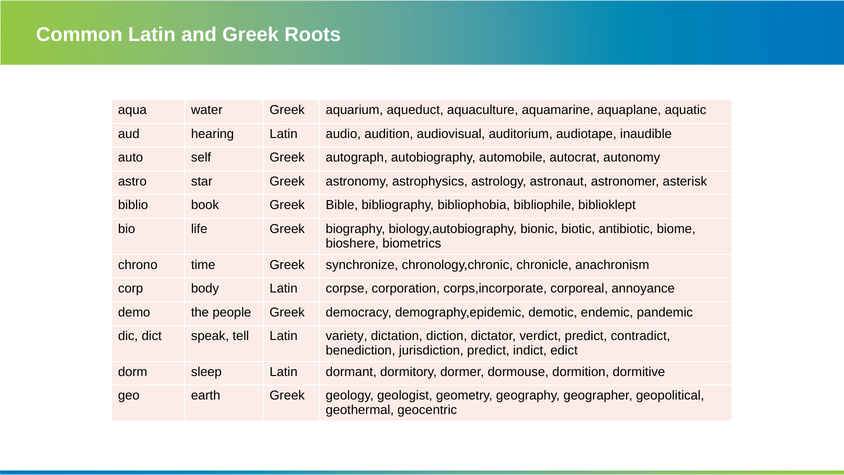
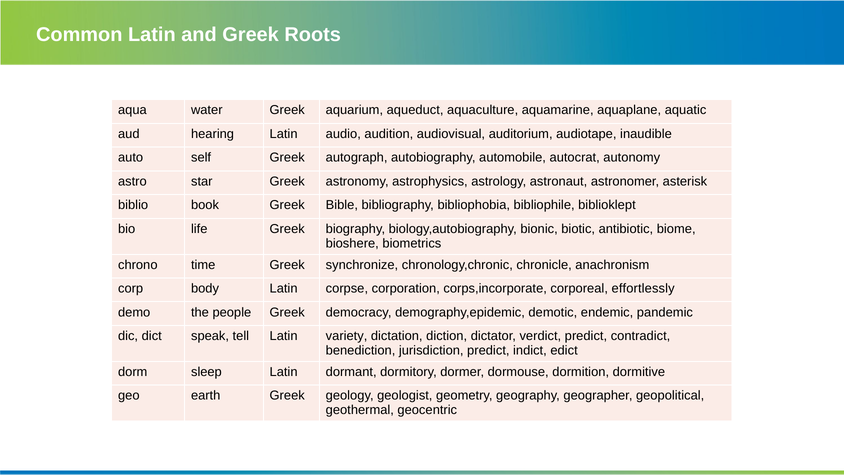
annoyance: annoyance -> effortlessly
